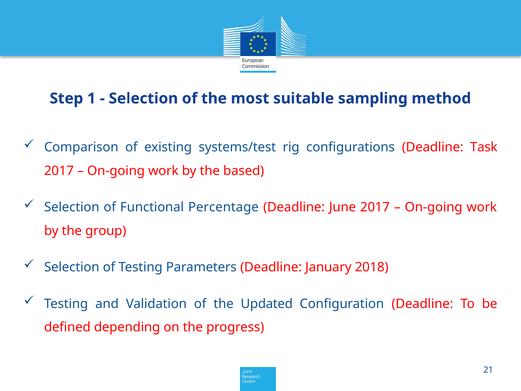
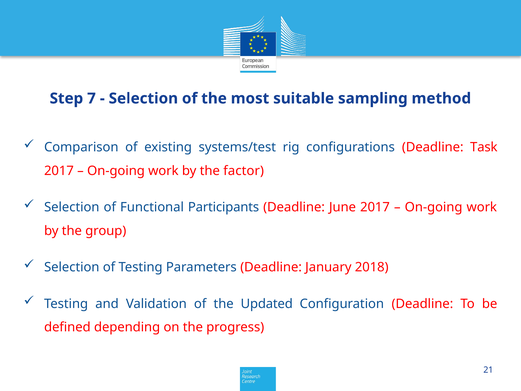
1: 1 -> 7
based: based -> factor
Percentage: Percentage -> Participants
